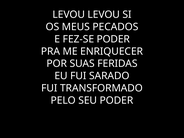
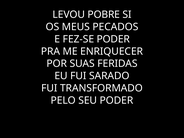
LEVOU LEVOU: LEVOU -> POBRE
